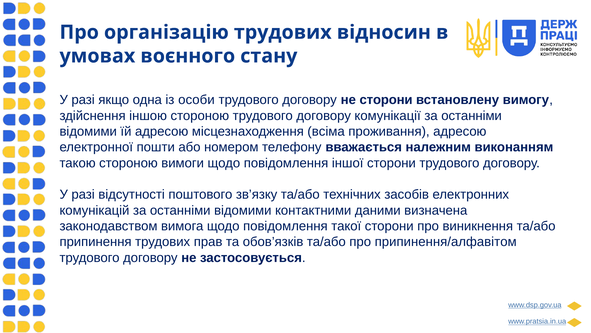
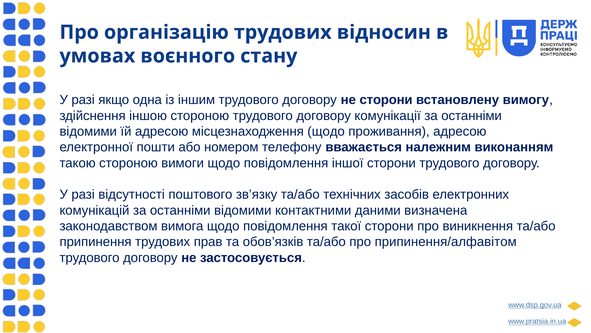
особи: особи -> іншим
місцезнаходження всіма: всіма -> щодо
